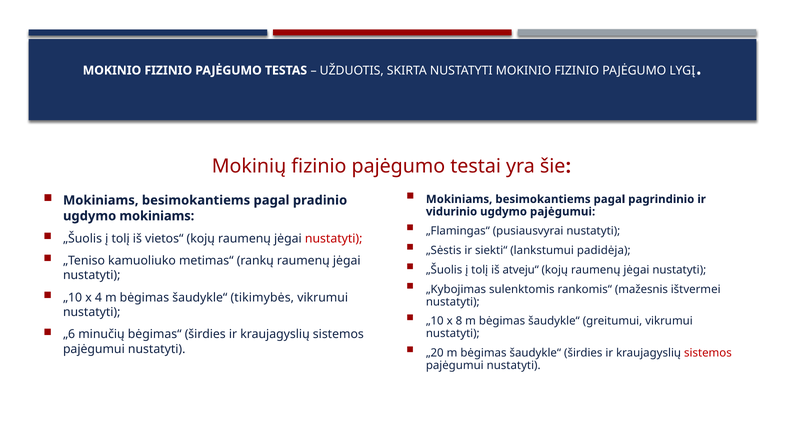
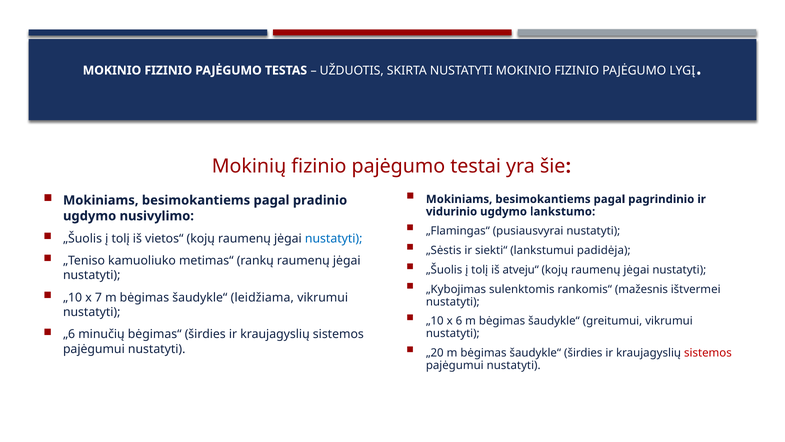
ugdymo pajėgumui: pajėgumui -> lankstumo
ugdymo mokiniams: mokiniams -> nusivylimo
nustatyti at (334, 238) colour: red -> blue
4: 4 -> 7
tikimybės: tikimybės -> leidžiama
8: 8 -> 6
